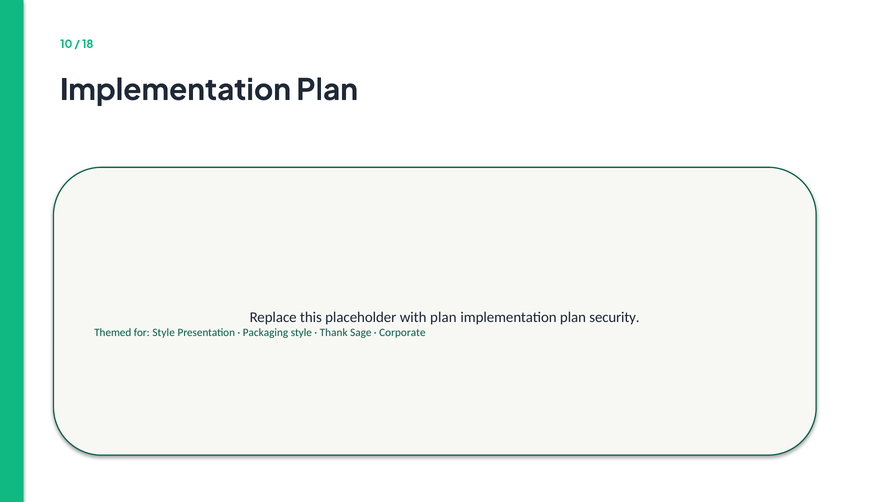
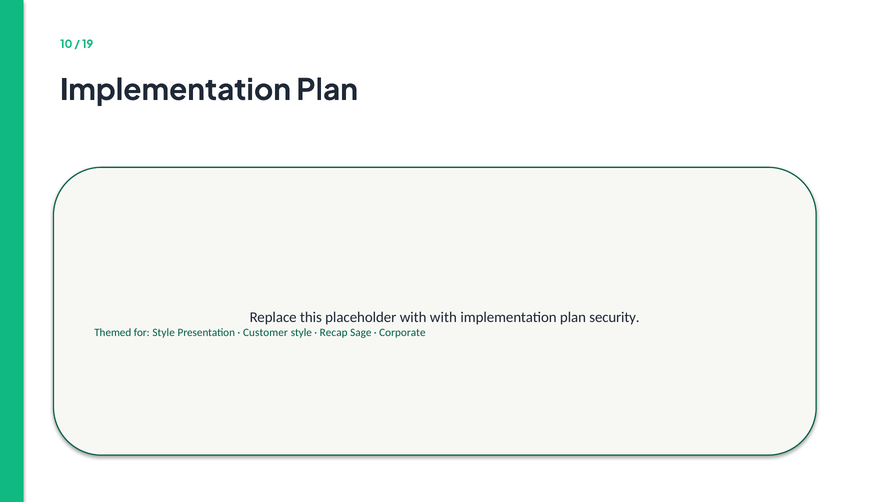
18: 18 -> 19
with plan: plan -> with
Packaging: Packaging -> Customer
Thank: Thank -> Recap
